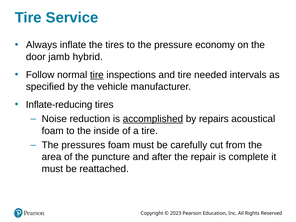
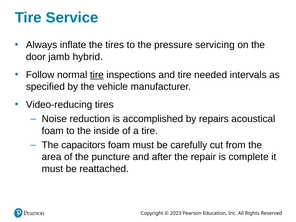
economy: economy -> servicing
Inflate-reducing: Inflate-reducing -> Video-reducing
accomplished underline: present -> none
pressures: pressures -> capacitors
